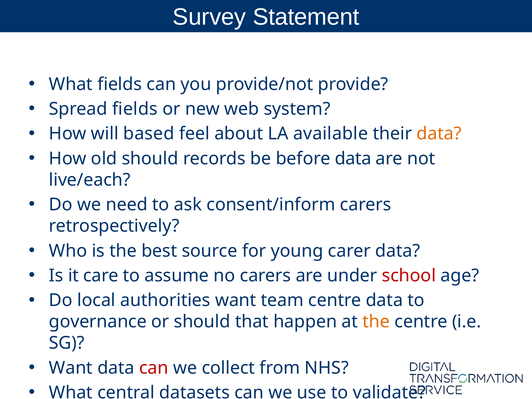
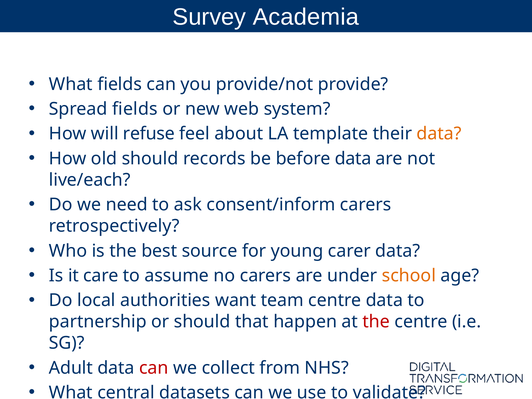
Statement: Statement -> Academia
based: based -> refuse
available: available -> template
school colour: red -> orange
governance: governance -> partnership
the at (376, 322) colour: orange -> red
Want at (71, 368): Want -> Adult
